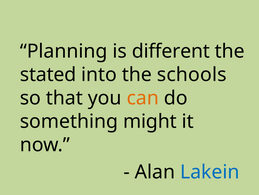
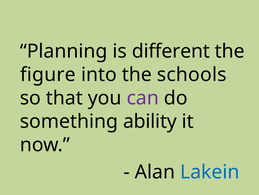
stated: stated -> figure
can colour: orange -> purple
might: might -> ability
